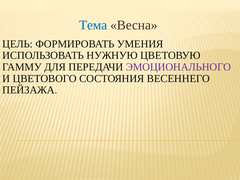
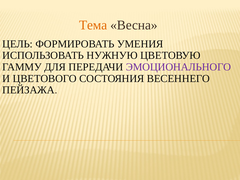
Тема colour: blue -> orange
